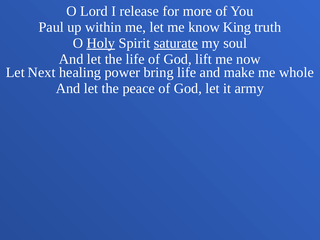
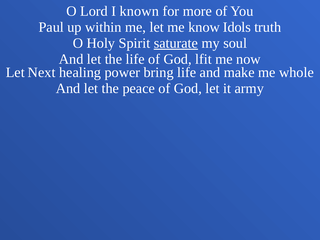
release: release -> known
King: King -> Idols
Holy underline: present -> none
lift: lift -> lfit
